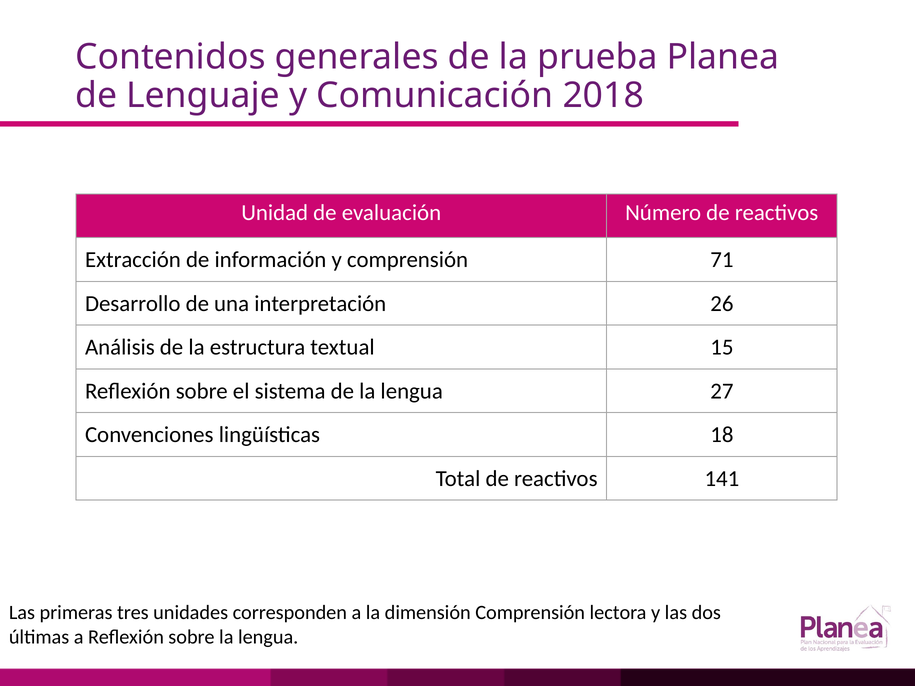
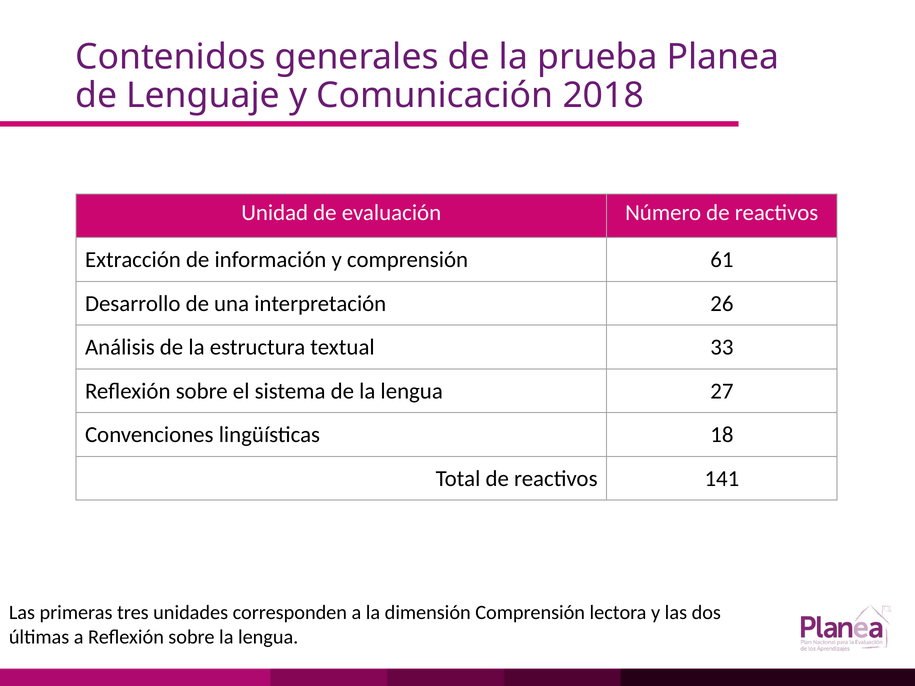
71: 71 -> 61
15: 15 -> 33
